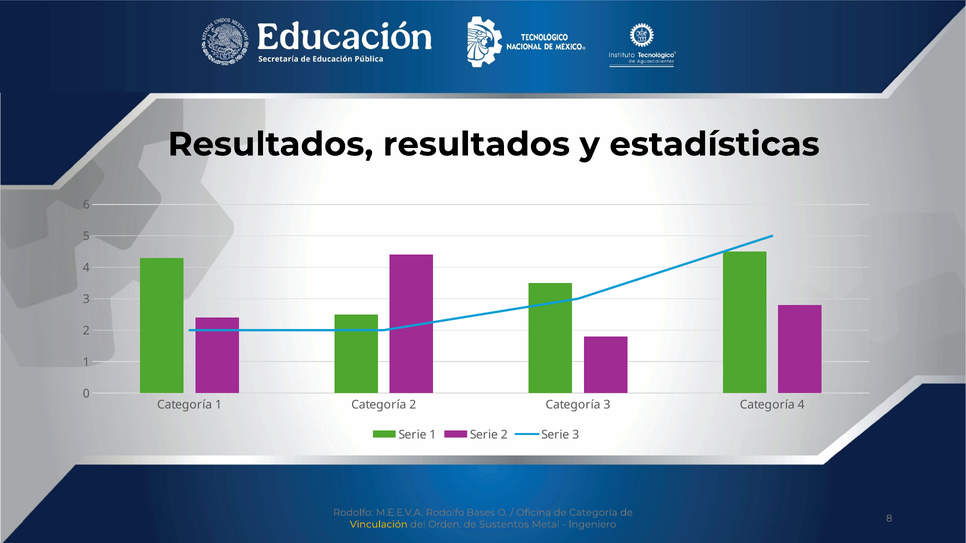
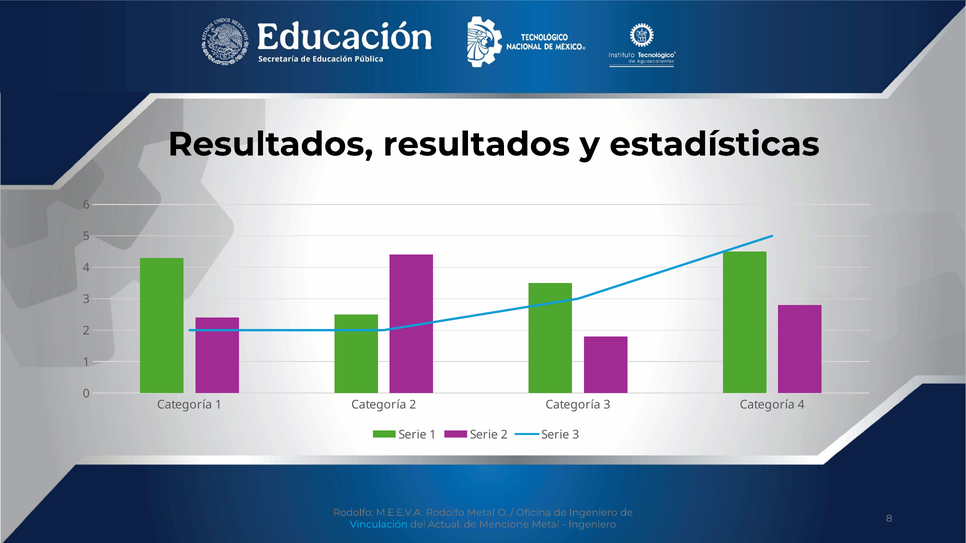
Rodolfo Bases: Bases -> Metal
de Categoría: Categoría -> Ingeniero
Vinculación colour: yellow -> light blue
Orden: Orden -> Actual
Sustentos: Sustentos -> Mencione
